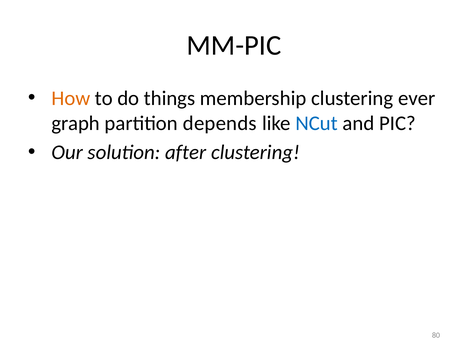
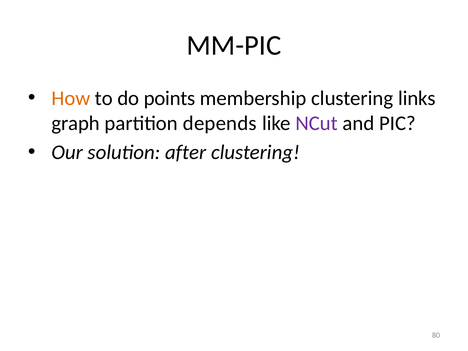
things: things -> points
ever: ever -> links
NCut colour: blue -> purple
